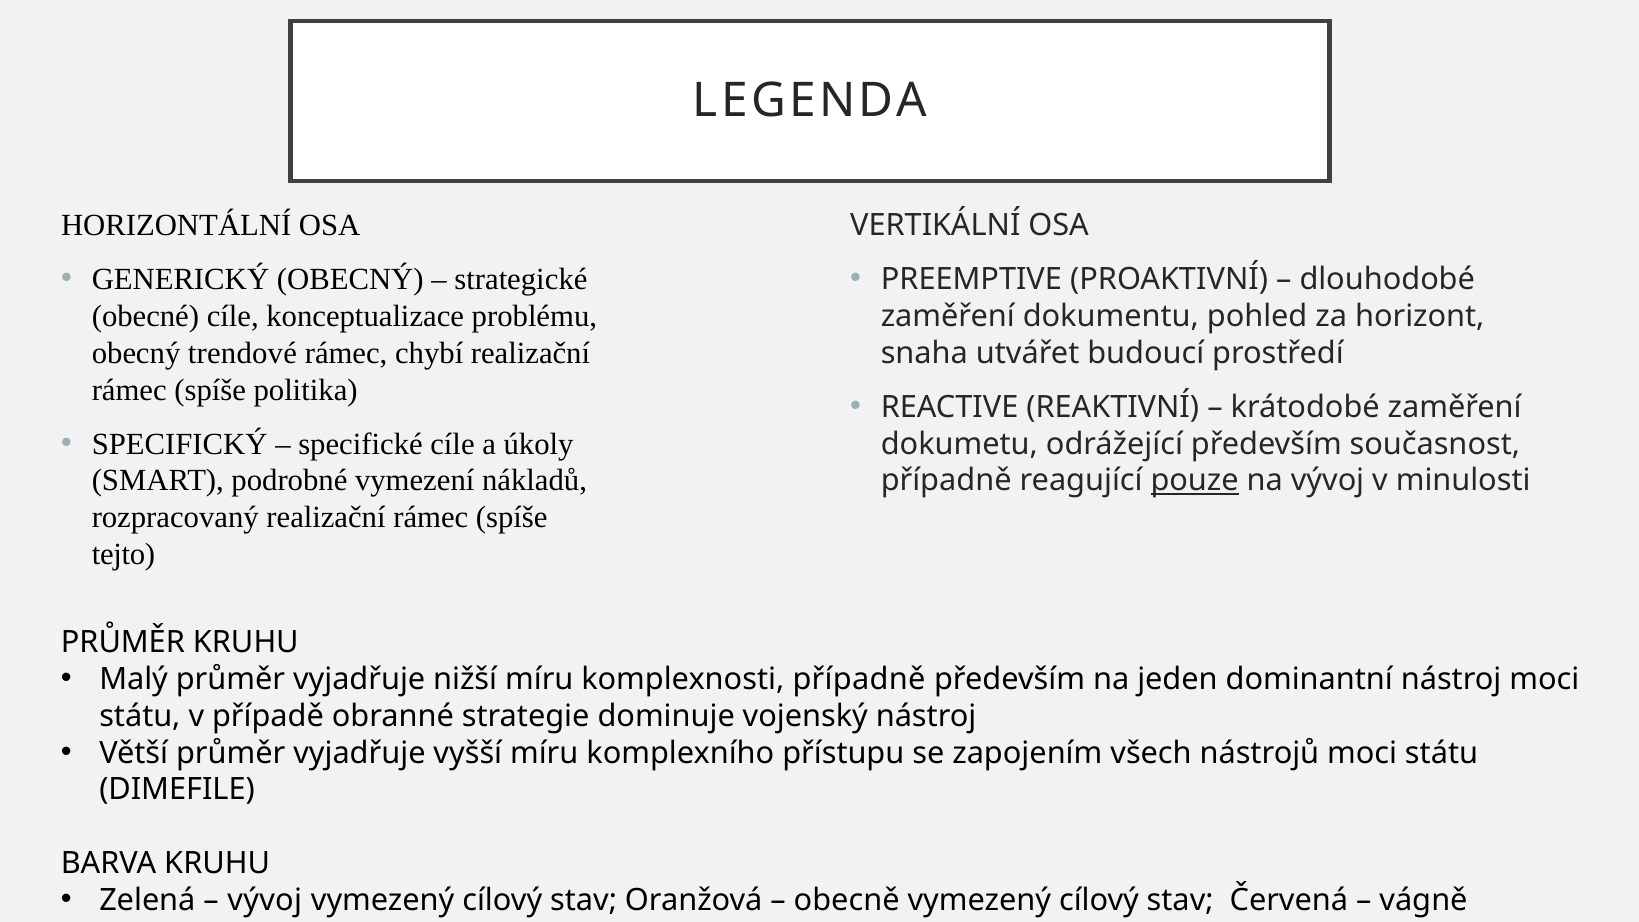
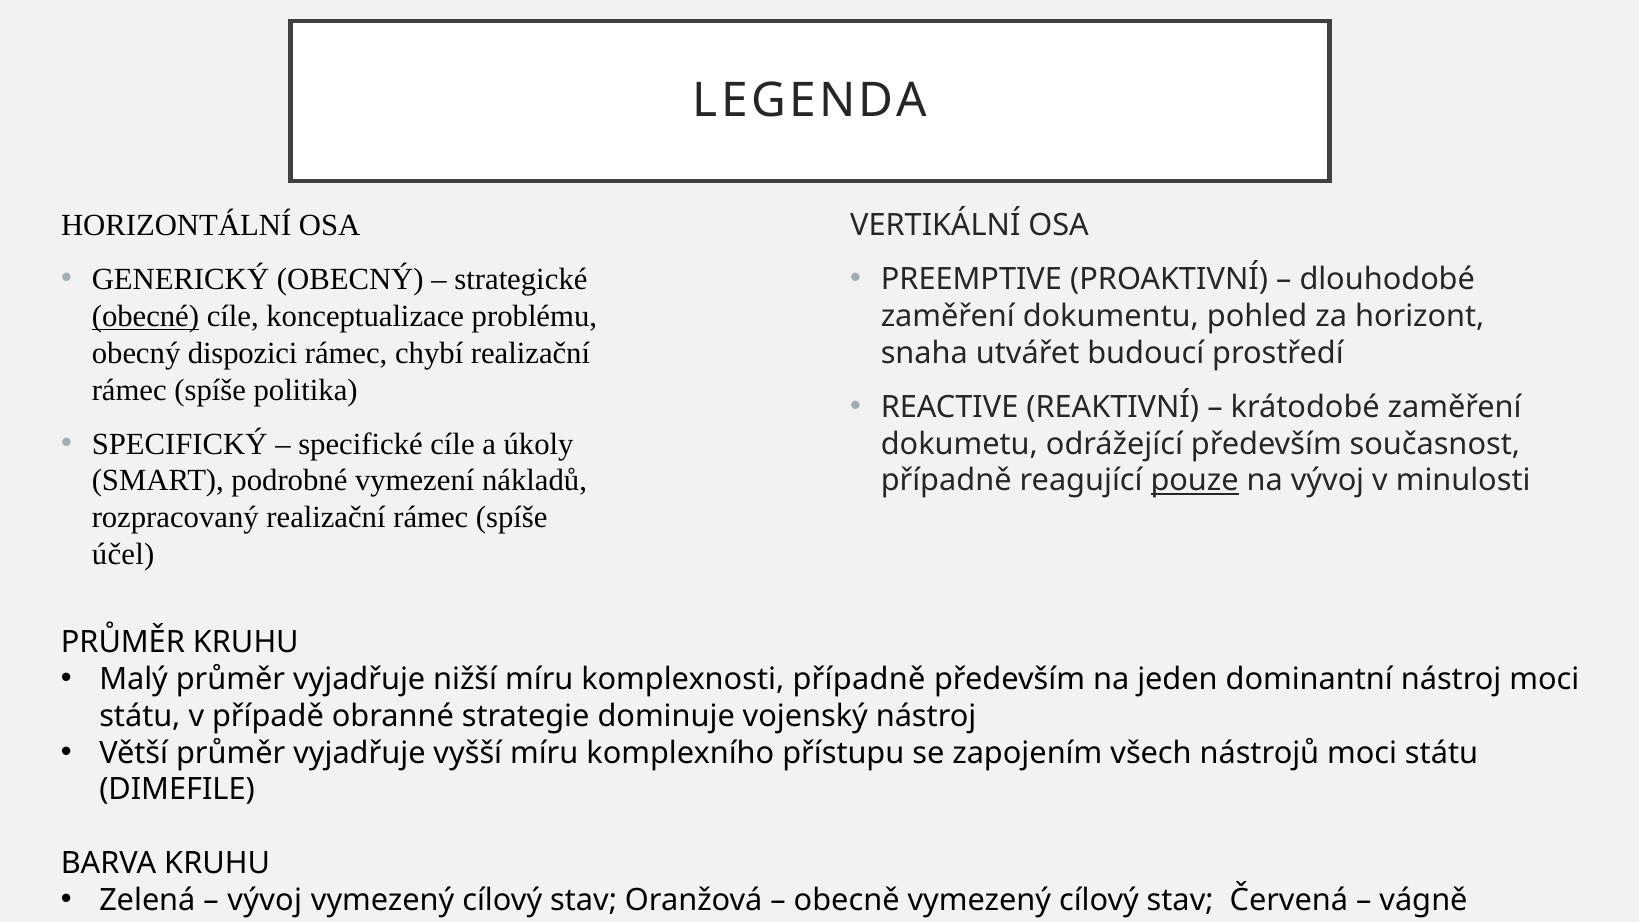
obecné underline: none -> present
trendové: trendové -> dispozici
tejto: tejto -> účel
